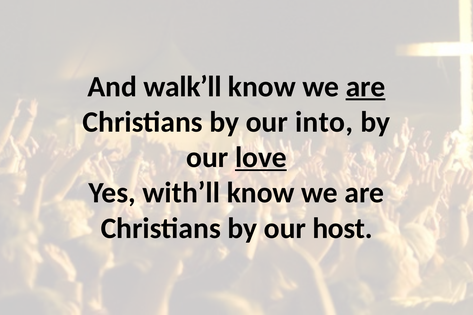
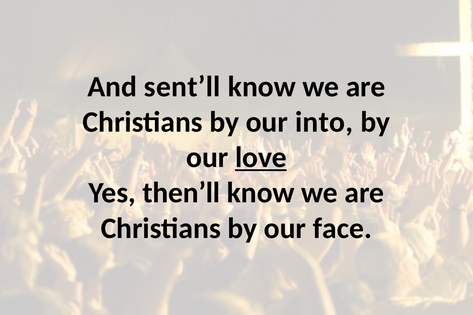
walk’ll: walk’ll -> sent’ll
are at (366, 87) underline: present -> none
with’ll: with’ll -> then’ll
host: host -> face
